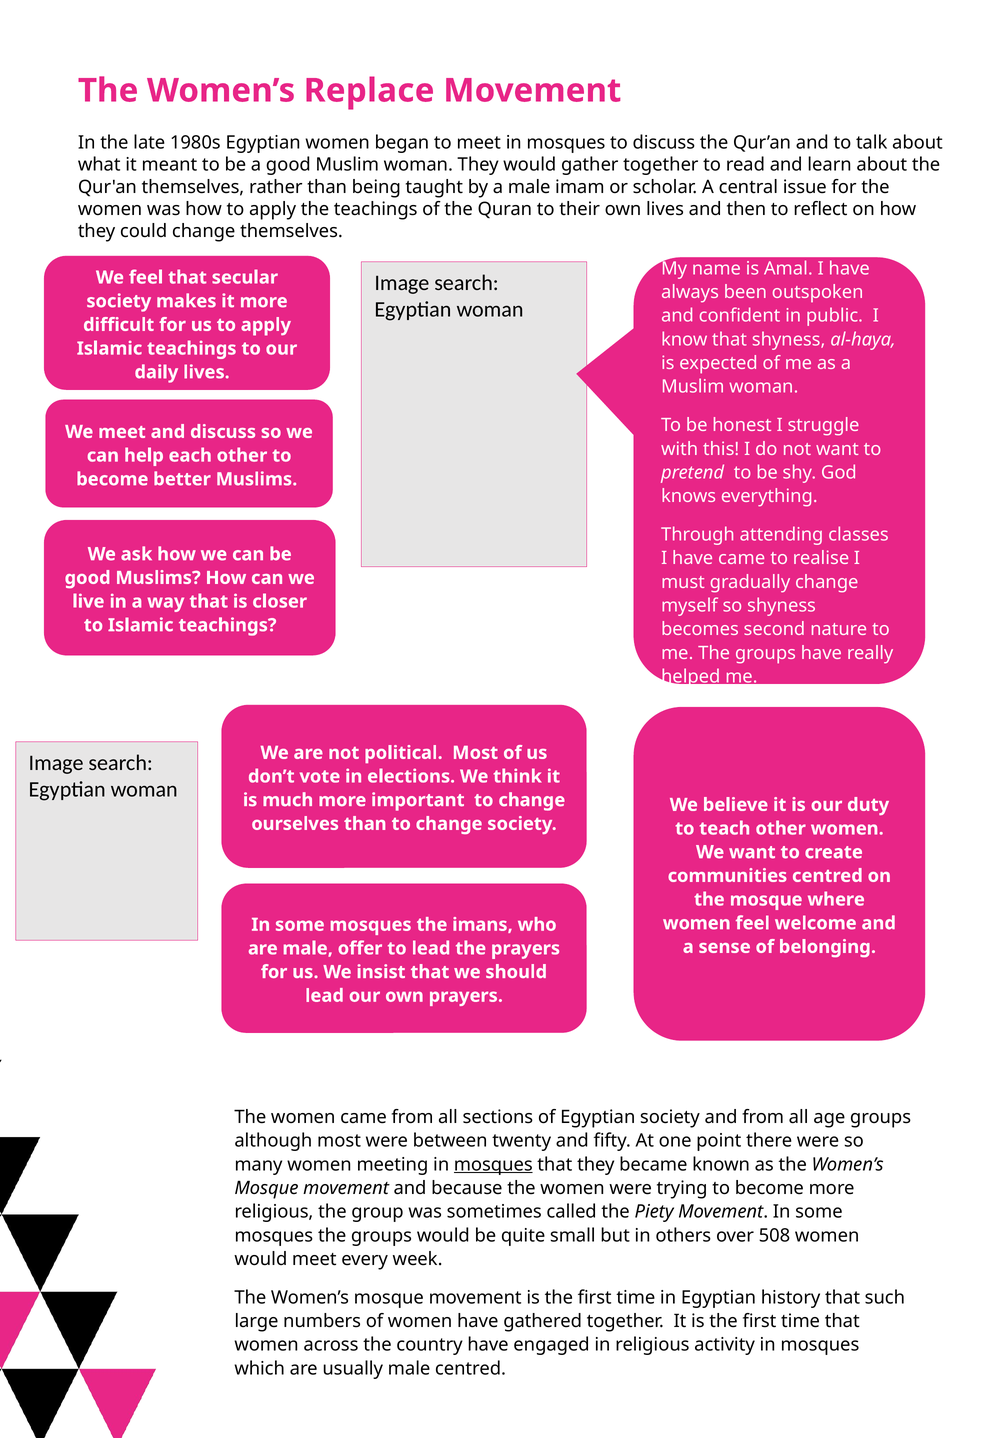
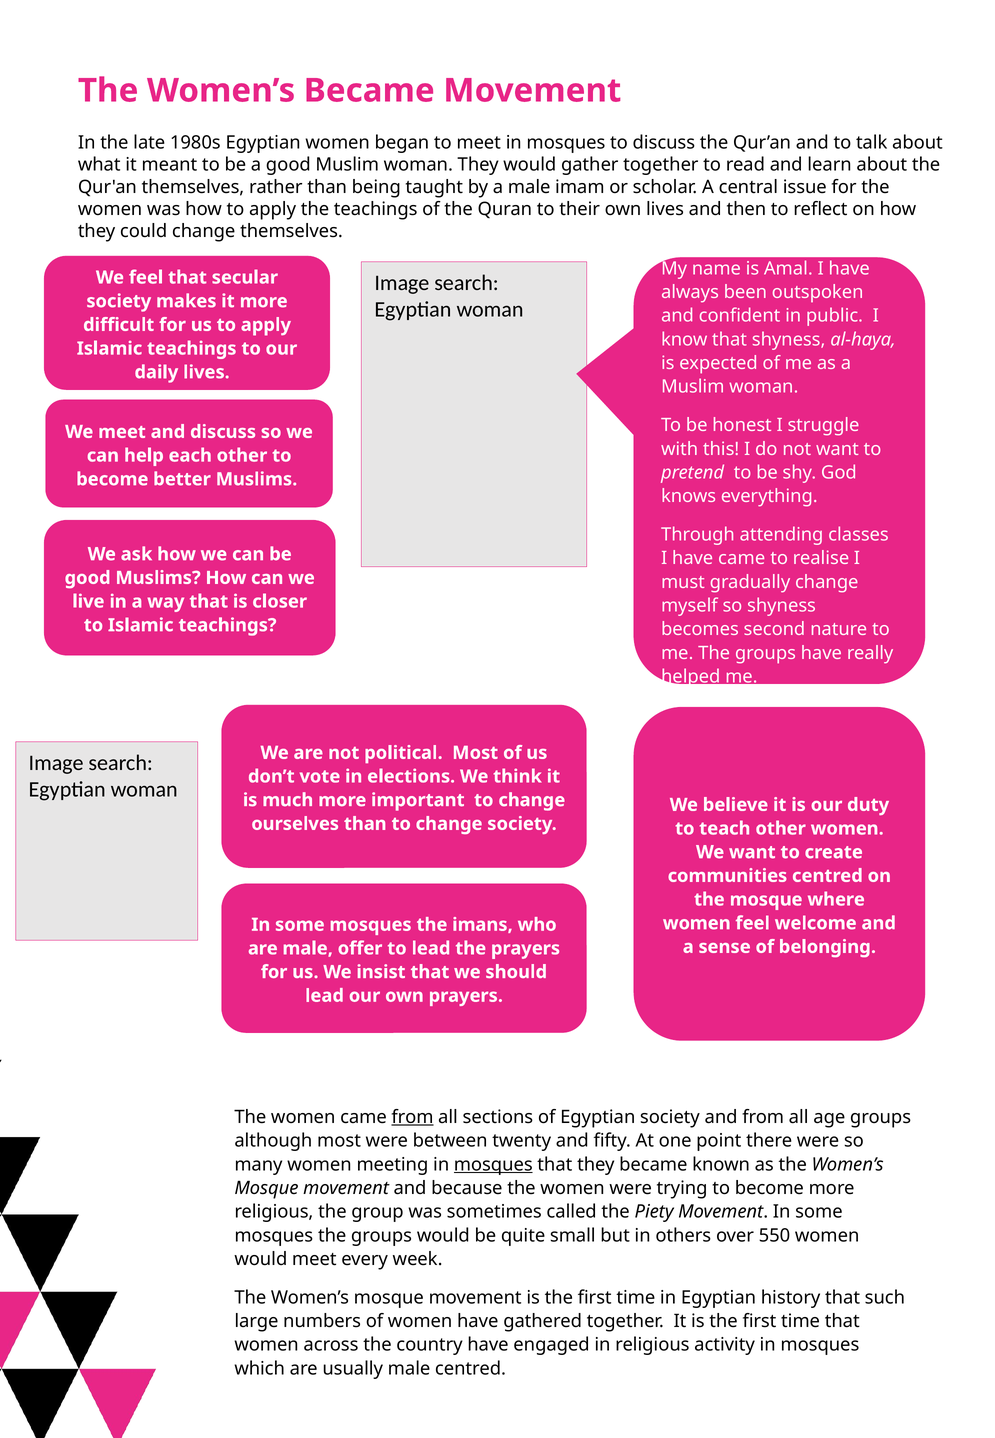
Women’s Replace: Replace -> Became
from at (412, 1117) underline: none -> present
508: 508 -> 550
